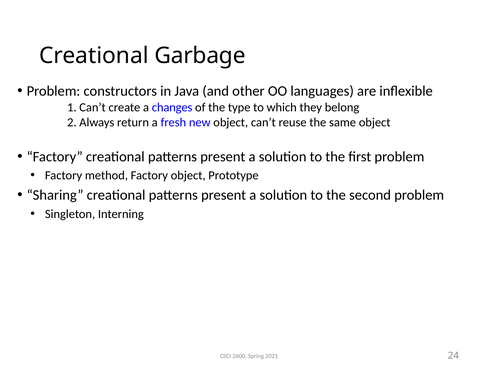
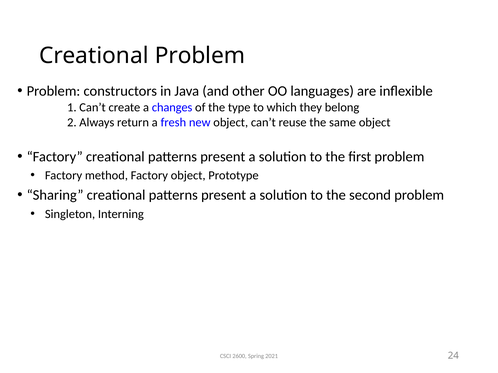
Creational Garbage: Garbage -> Problem
